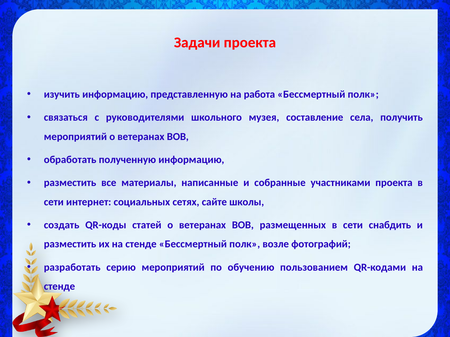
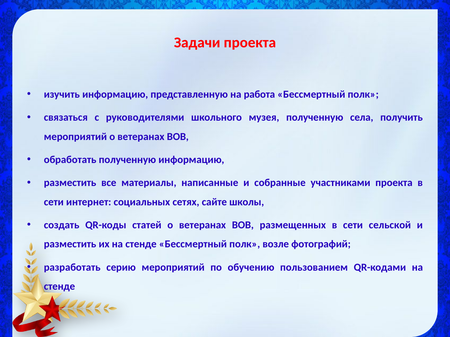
музея составление: составление -> полученную
снабдить: снабдить -> сельской
